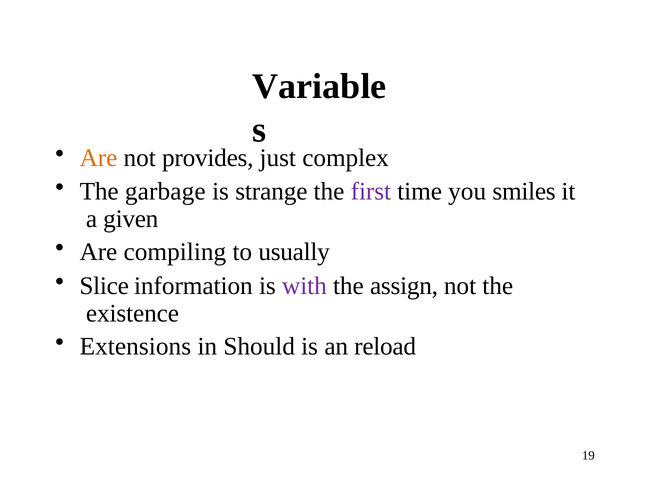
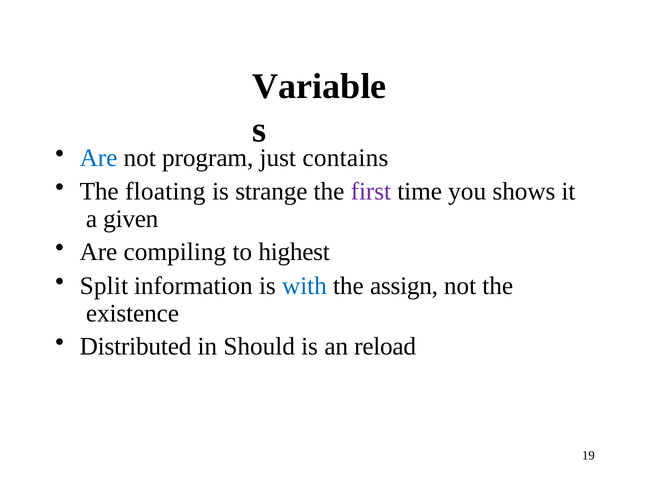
Are at (98, 158) colour: orange -> blue
provides: provides -> program
complex: complex -> contains
garbage: garbage -> floating
smiles: smiles -> shows
usually: usually -> highest
Slice: Slice -> Split
with colour: purple -> blue
Extensions: Extensions -> Distributed
